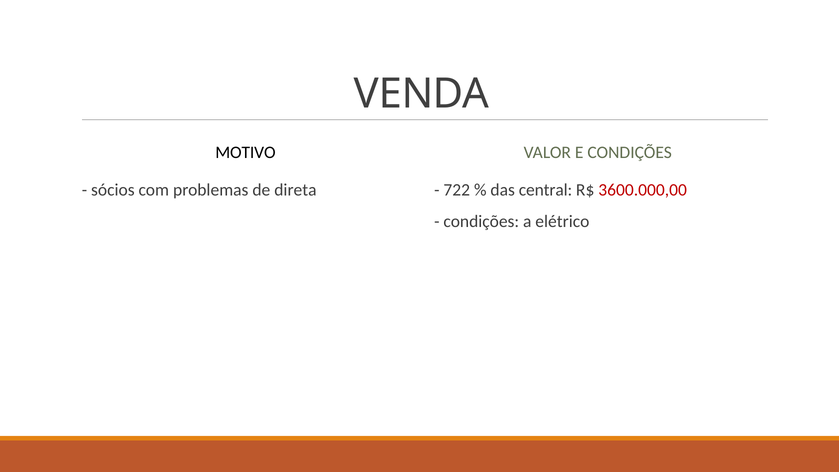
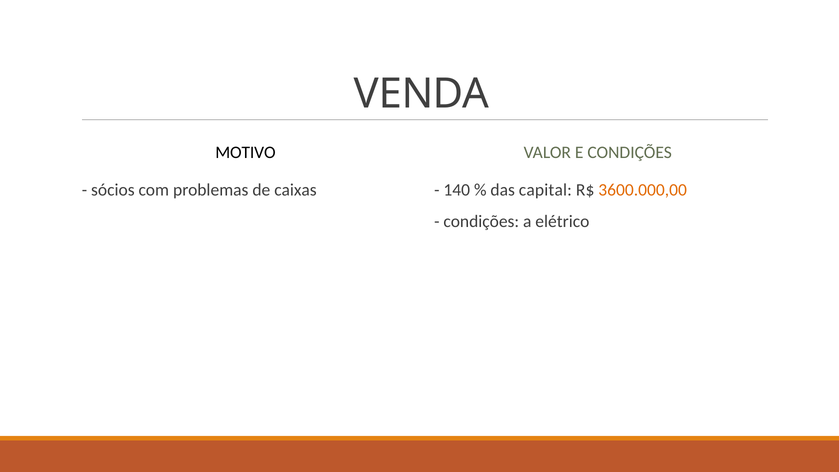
direta: direta -> caixas
722: 722 -> 140
central: central -> capital
3600.000,00 colour: red -> orange
